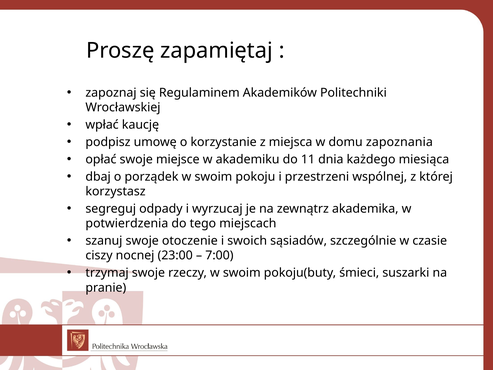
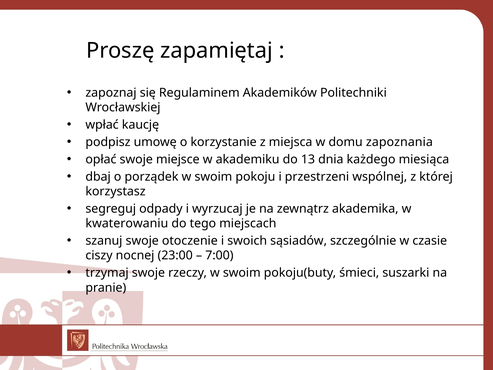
11: 11 -> 13
potwierdzenia: potwierdzenia -> kwaterowaniu
